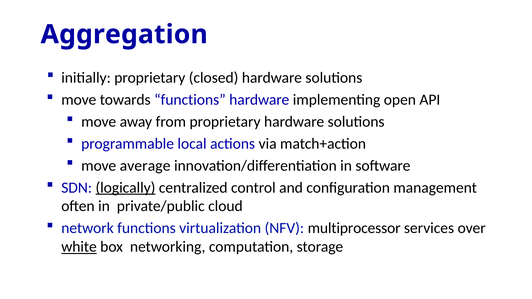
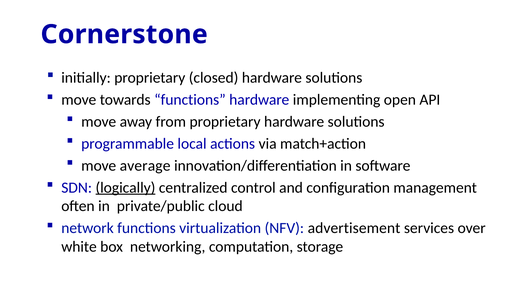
Aggregation: Aggregation -> Cornerstone
multiprocessor: multiprocessor -> advertisement
white underline: present -> none
